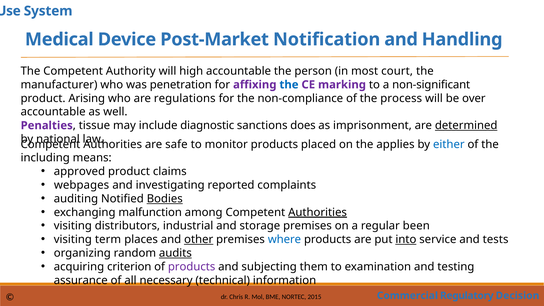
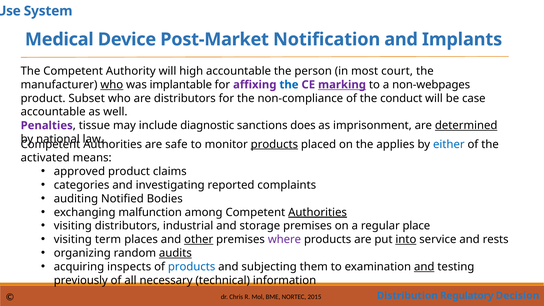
Handling: Handling -> Implants
who at (112, 85) underline: none -> present
penetration: penetration -> implantable
marking underline: none -> present
non-significant: non-significant -> non-webpages
Arising: Arising -> Subset
are regulations: regulations -> distributors
process: process -> conduct
over: over -> case
products at (274, 144) underline: none -> present
including: including -> activated
webpages: webpages -> categories
Bodies underline: present -> none
been: been -> place
where colour: blue -> purple
tests: tests -> rests
criterion: criterion -> inspects
products at (192, 267) colour: purple -> blue
and at (424, 267) underline: none -> present
assurance: assurance -> previously
Commercial: Commercial -> Distribution
